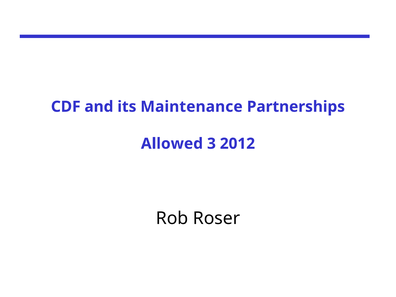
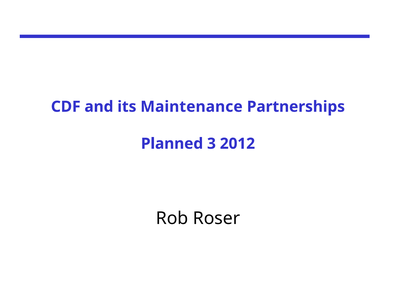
Allowed: Allowed -> Planned
